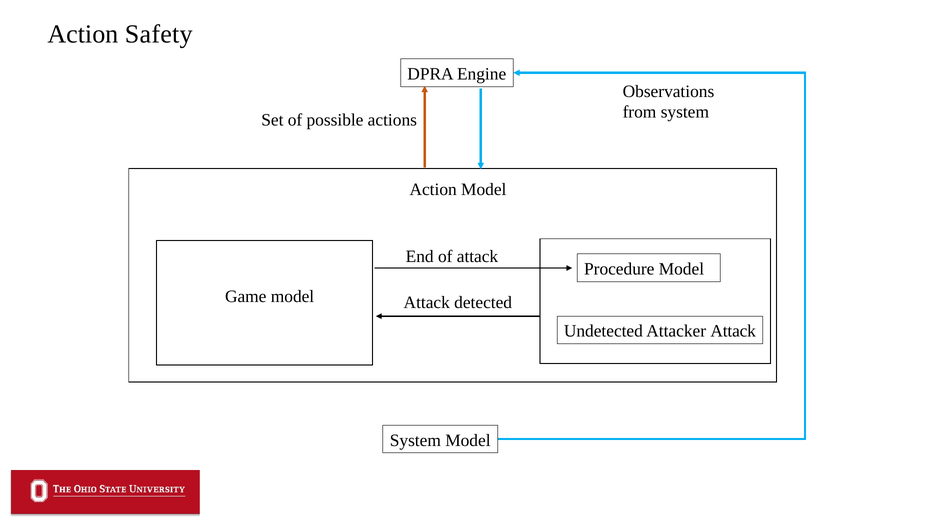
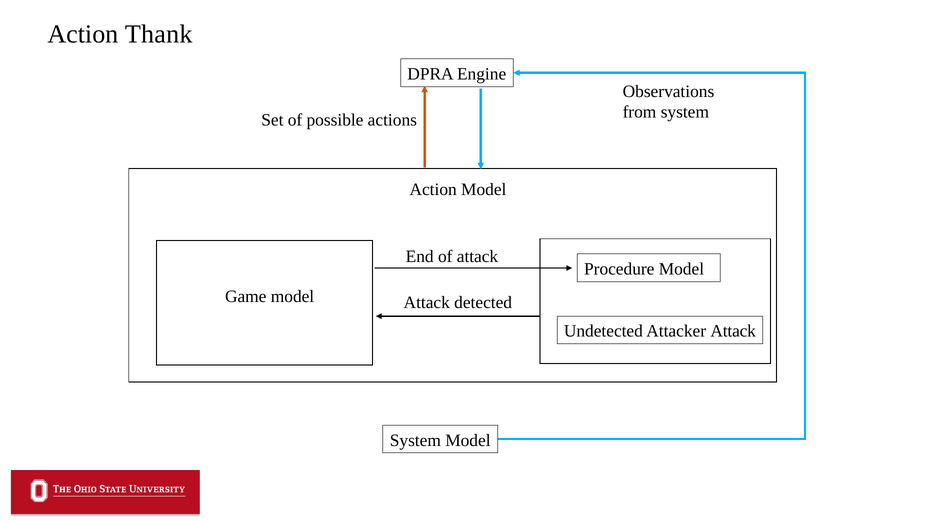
Safety: Safety -> Thank
